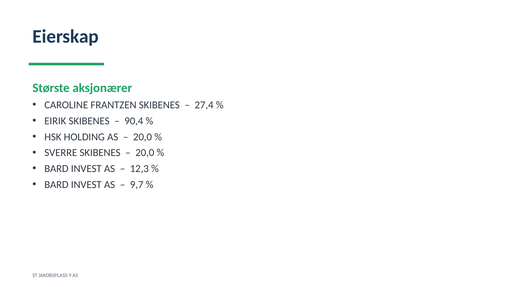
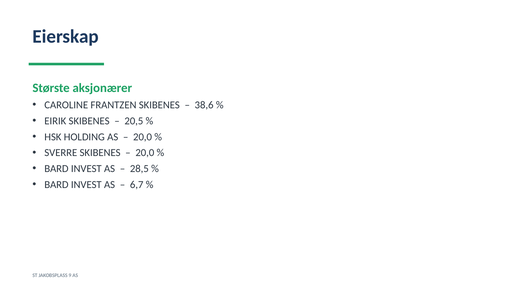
27,4: 27,4 -> 38,6
90,4: 90,4 -> 20,5
12,3: 12,3 -> 28,5
9,7: 9,7 -> 6,7
